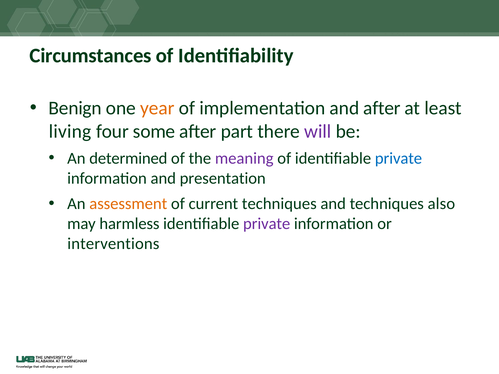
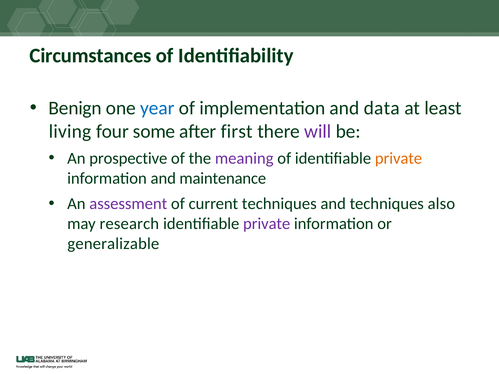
year colour: orange -> blue
and after: after -> data
part: part -> first
determined: determined -> prospective
private at (398, 158) colour: blue -> orange
presentation: presentation -> maintenance
assessment colour: orange -> purple
harmless: harmless -> research
interventions: interventions -> generalizable
